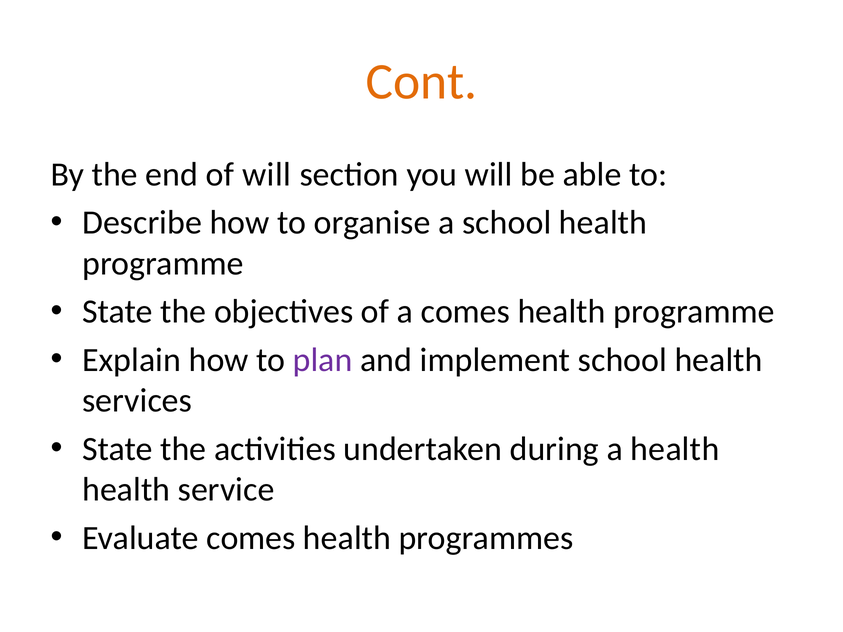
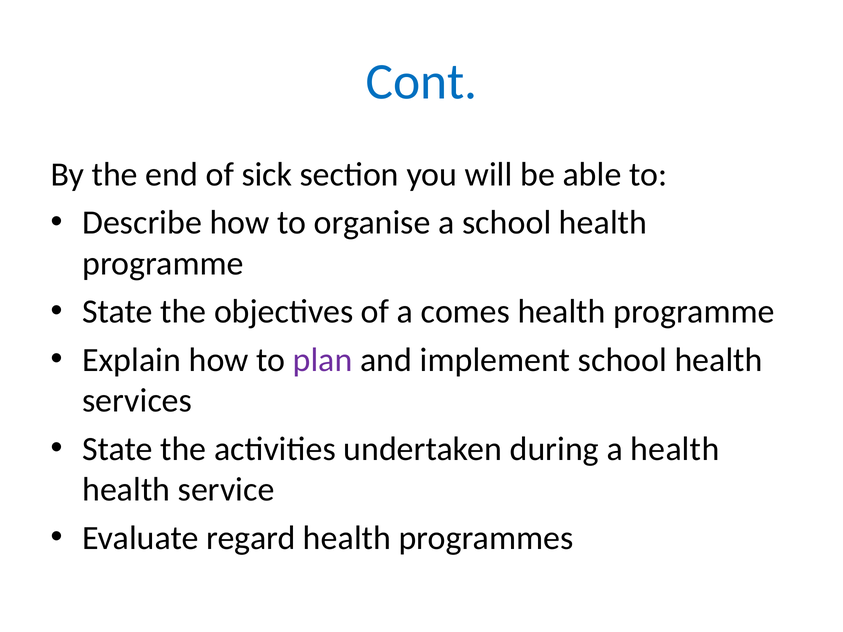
Cont colour: orange -> blue
of will: will -> sick
Evaluate comes: comes -> regard
